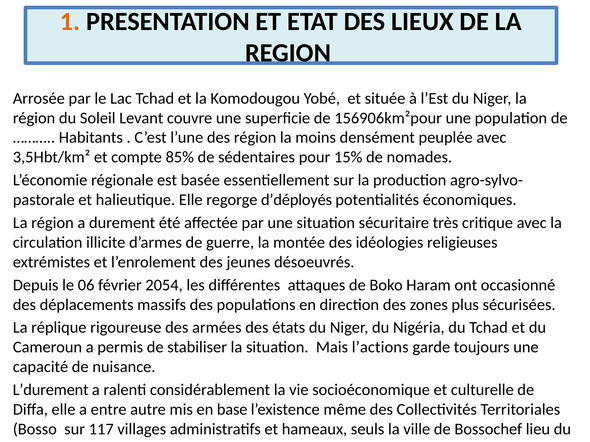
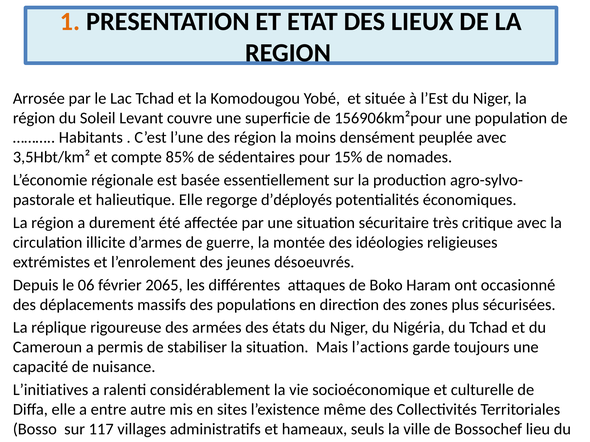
2054: 2054 -> 2065
L’durement: L’durement -> L’initiatives
base: base -> sites
